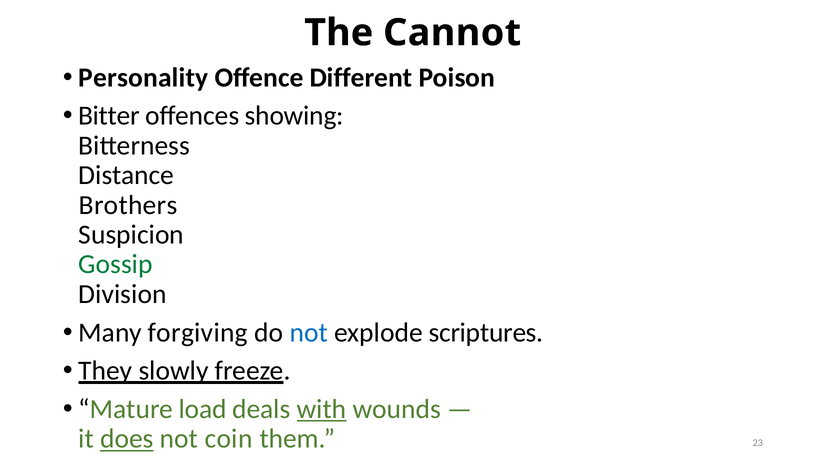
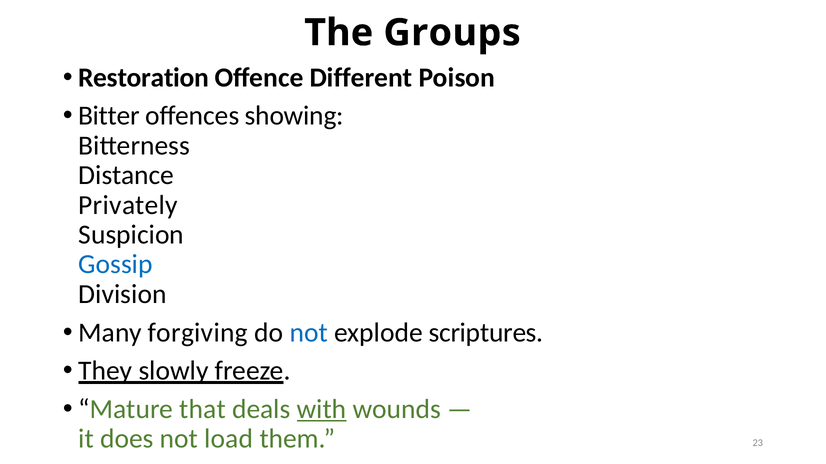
Cannot: Cannot -> Groups
Personality: Personality -> Restoration
Brothers: Brothers -> Privately
Gossip colour: green -> blue
load: load -> that
does underline: present -> none
coin: coin -> load
